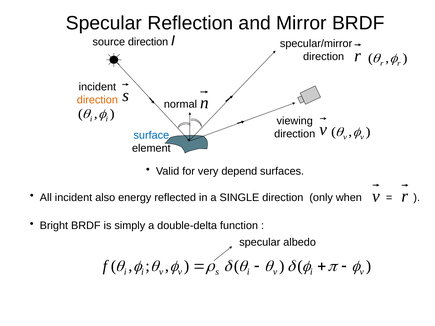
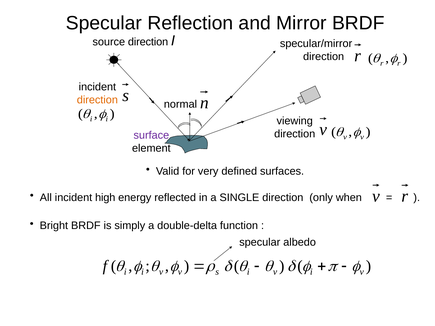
surface colour: blue -> purple
depend: depend -> defined
also: also -> high
